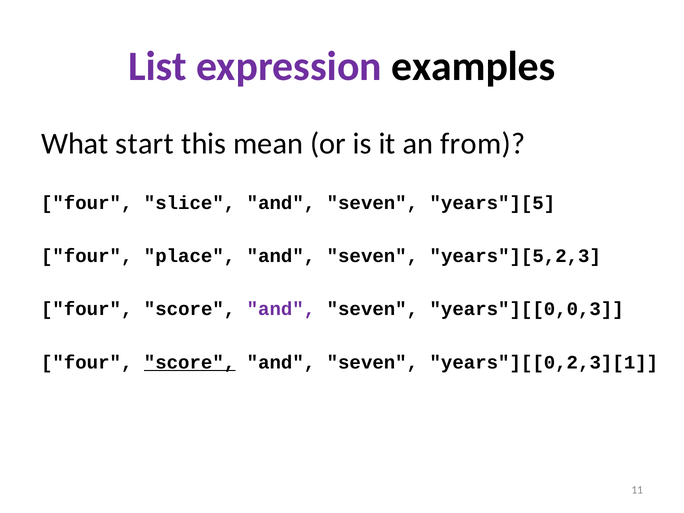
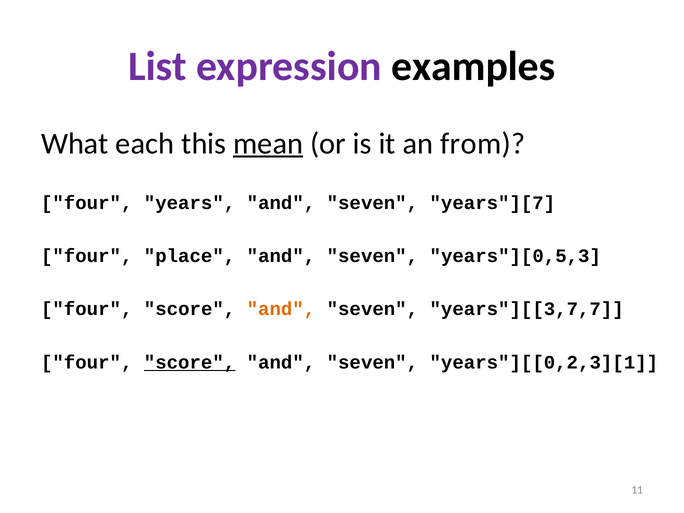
start: start -> each
mean underline: none -> present
slice: slice -> years
years"][5: years"][5 -> years"][7
years"][5,2,3: years"][5,2,3 -> years"][0,5,3
and at (281, 309) colour: purple -> orange
years"][[0,0,3: years"][[0,0,3 -> years"][[3,7,7
